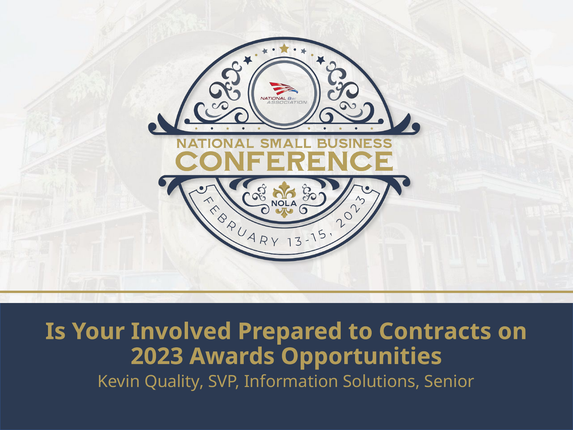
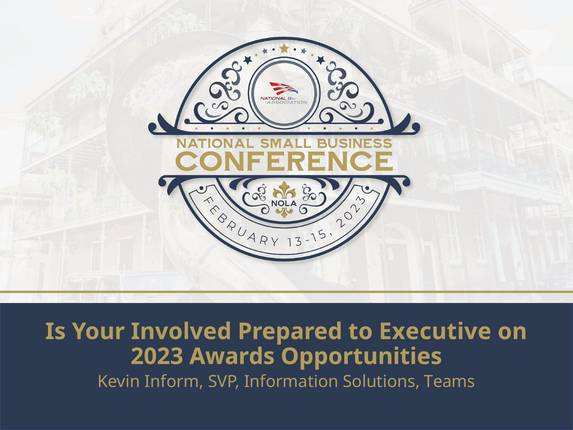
Contracts: Contracts -> Executive
Quality: Quality -> Inform
Senior: Senior -> Teams
